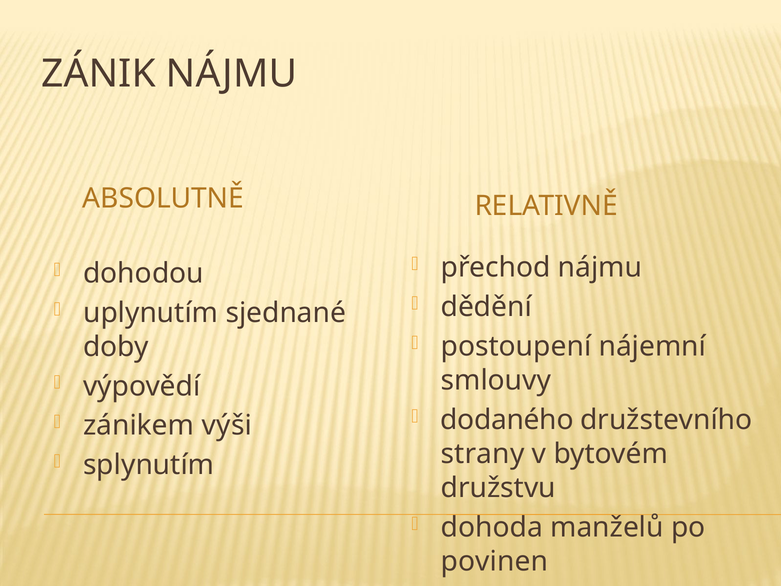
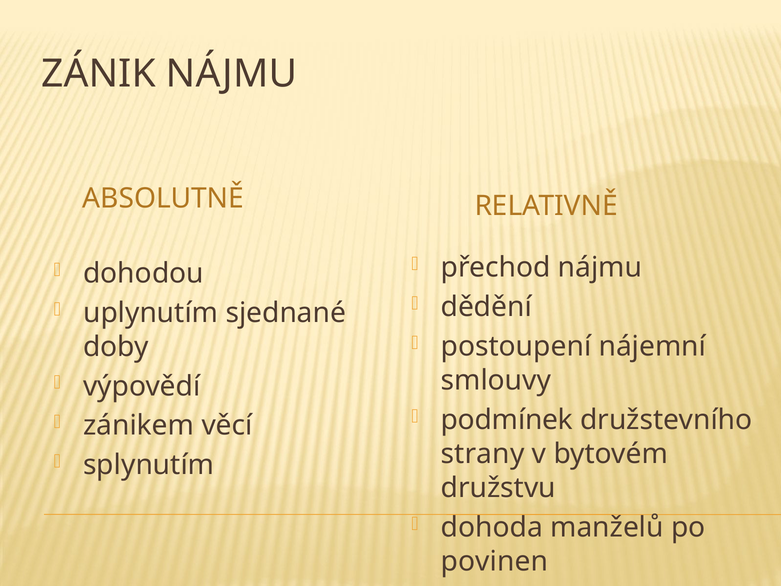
dodaného: dodaného -> podmínek
výši: výši -> věcí
